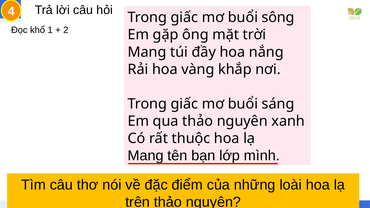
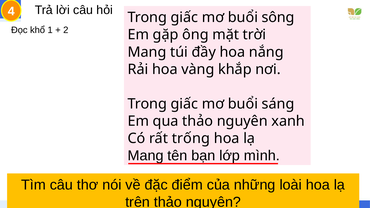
thuộc: thuộc -> trống
